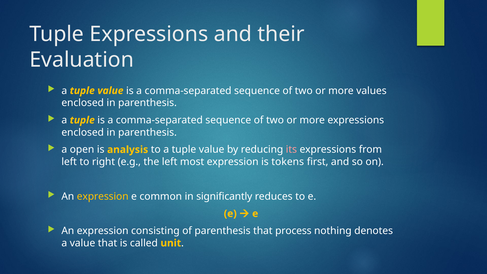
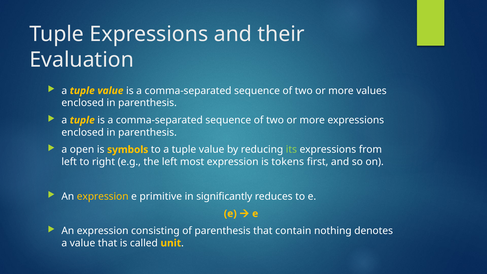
analysis: analysis -> symbols
its colour: pink -> light green
common: common -> primitive
process: process -> contain
